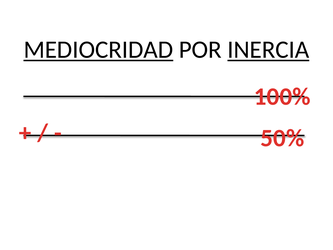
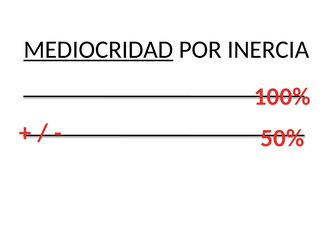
INERCIA underline: present -> none
